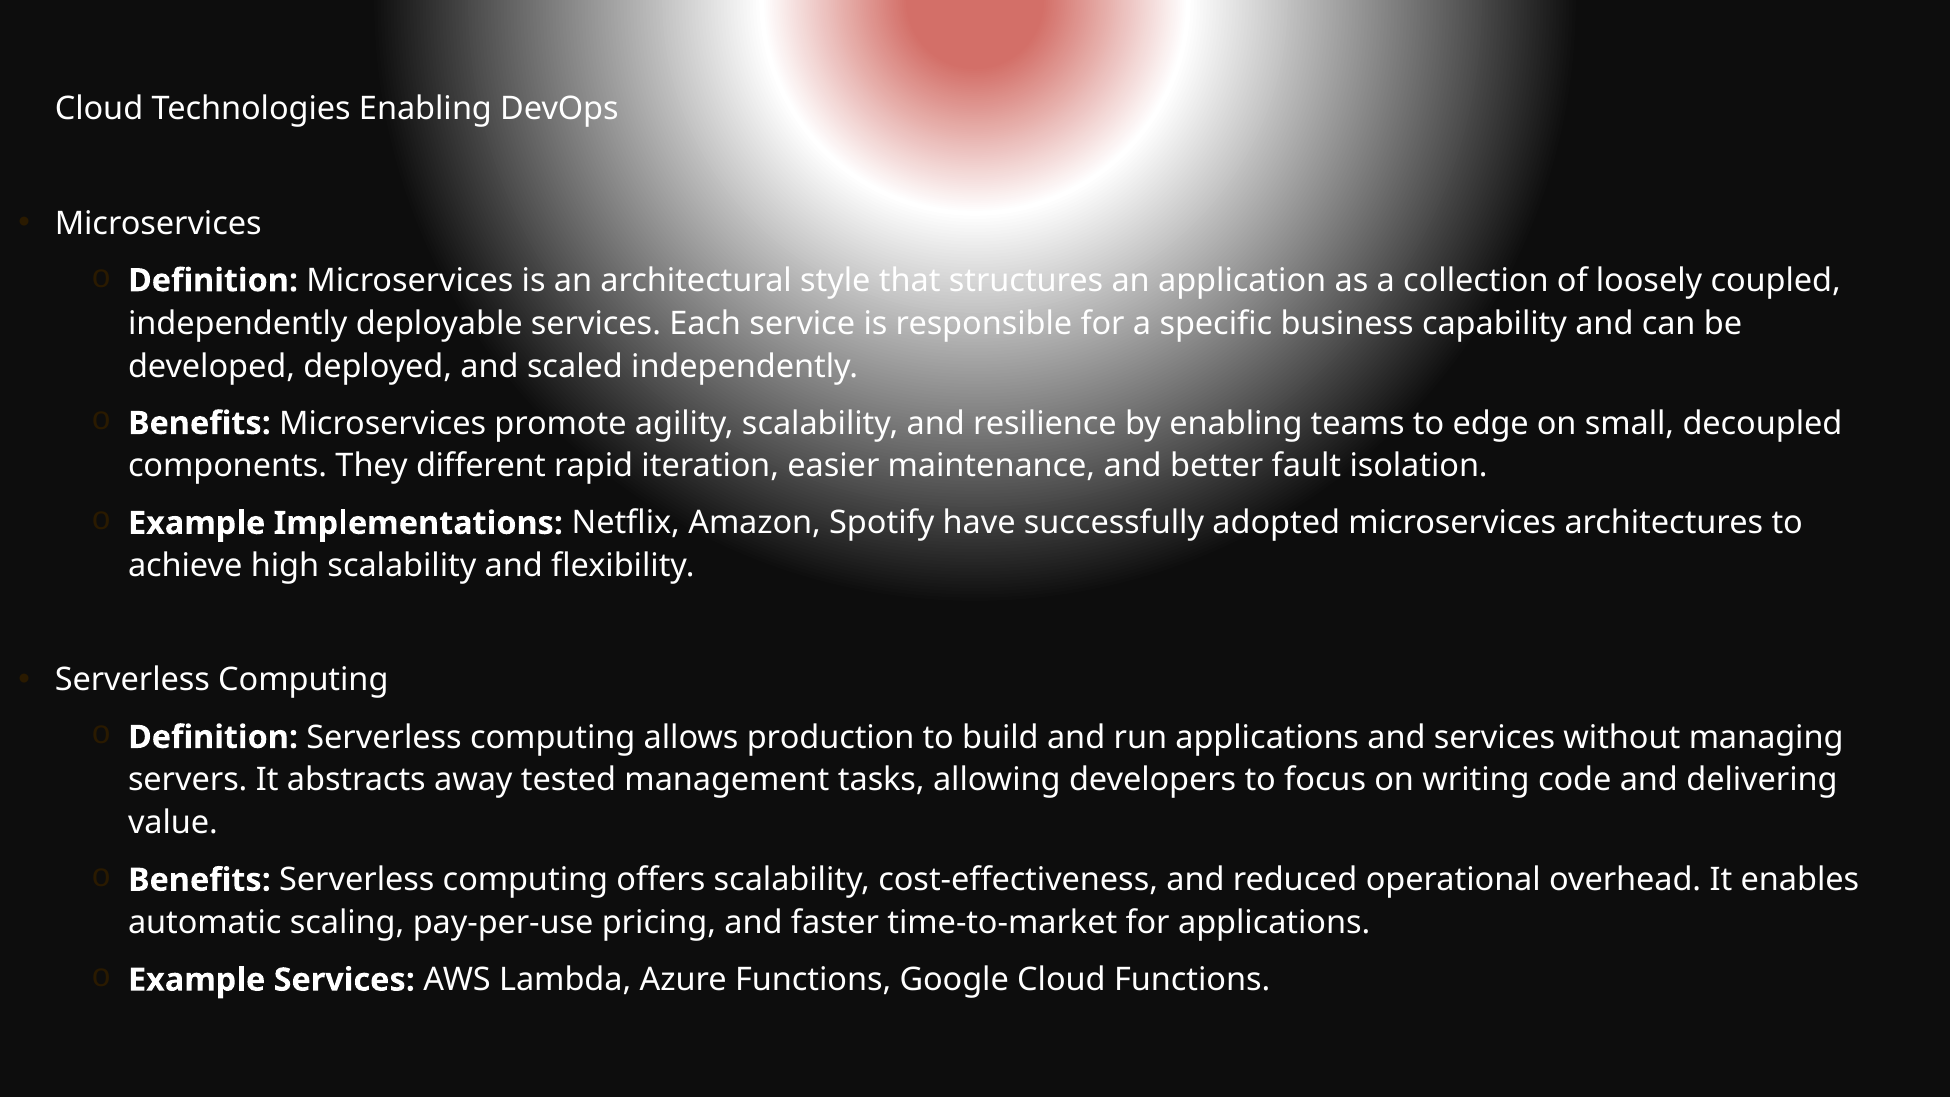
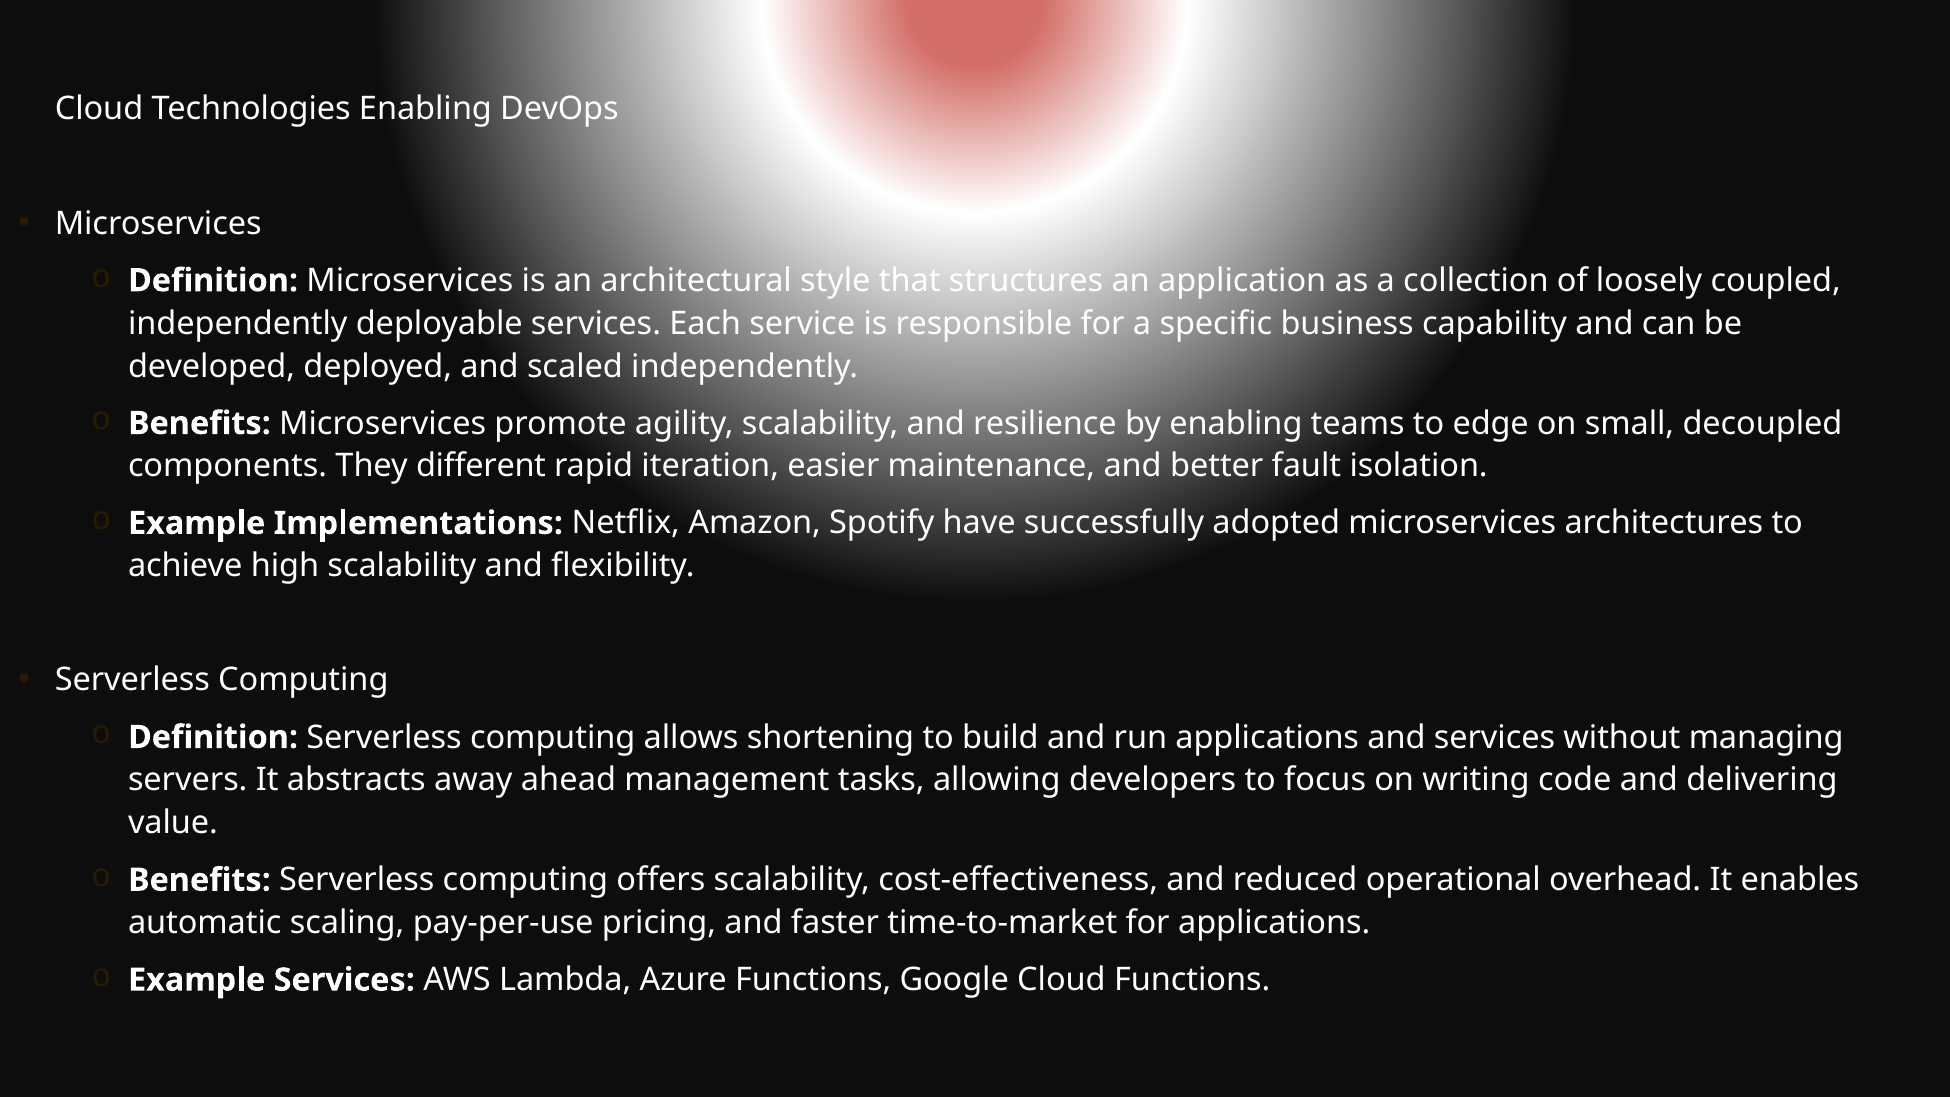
production: production -> shortening
tested: tested -> ahead
